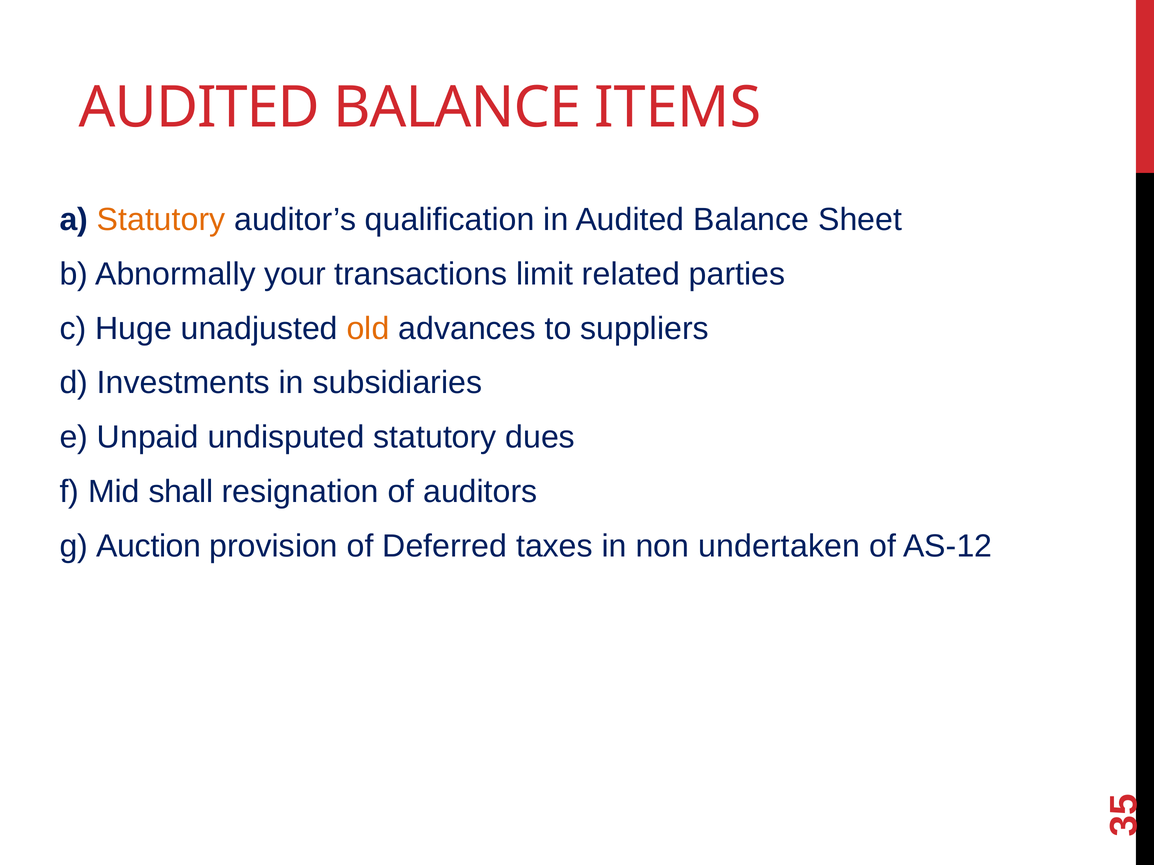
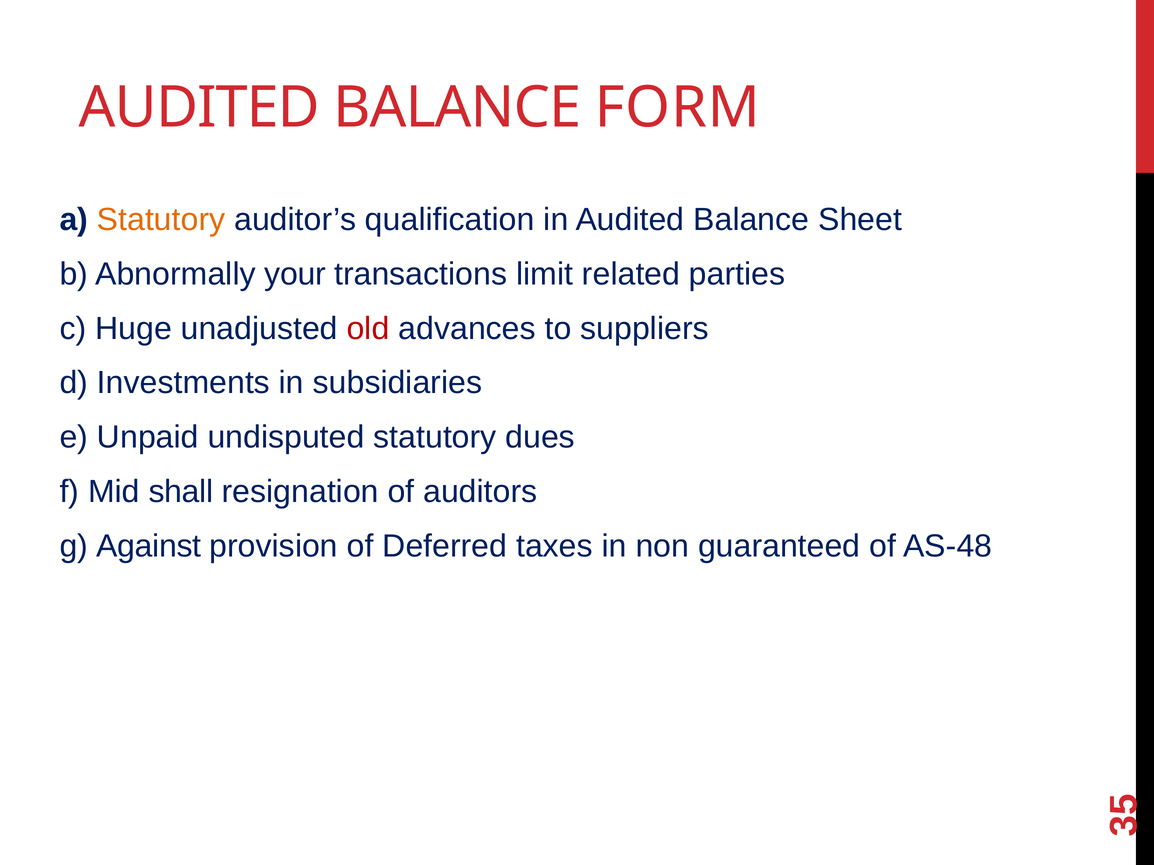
ITEMS: ITEMS -> FORM
old colour: orange -> red
Auction: Auction -> Against
undertaken: undertaken -> guaranteed
AS-12: AS-12 -> AS-48
